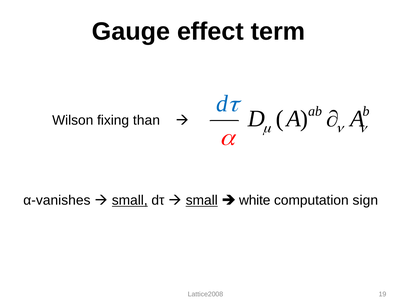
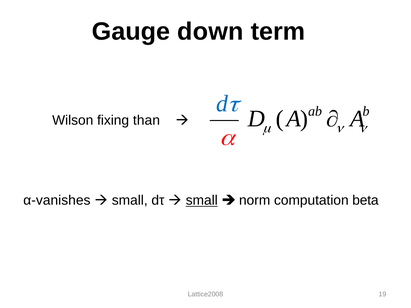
effect: effect -> down
small at (130, 201) underline: present -> none
white: white -> norm
sign: sign -> beta
